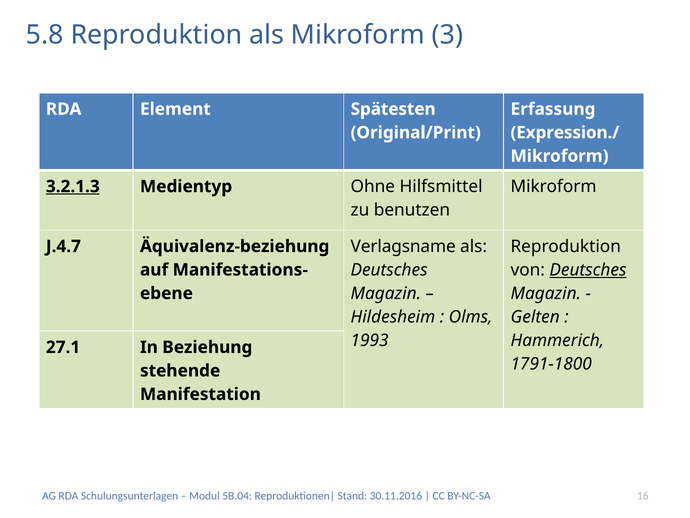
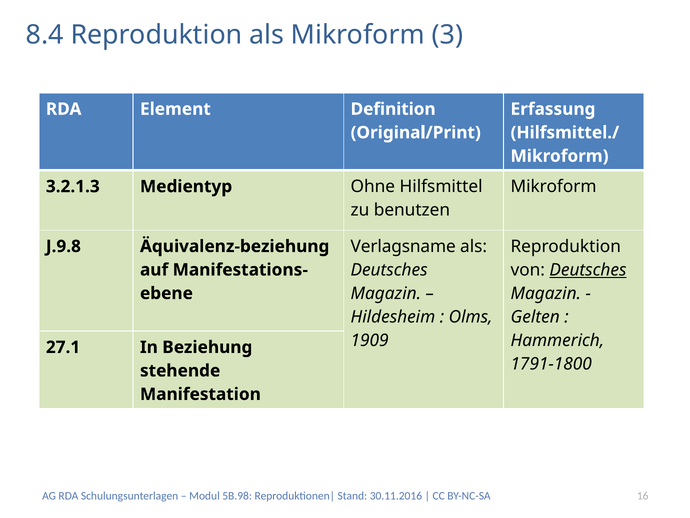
5.8: 5.8 -> 8.4
Spätesten: Spätesten -> Definition
Expression./: Expression./ -> Hilfsmittel./
3.2.1.3 underline: present -> none
J.4.7: J.4.7 -> J.9.8
1993: 1993 -> 1909
5B.04: 5B.04 -> 5B.98
